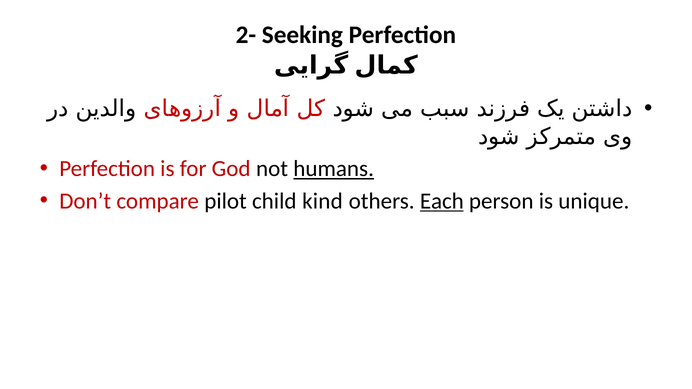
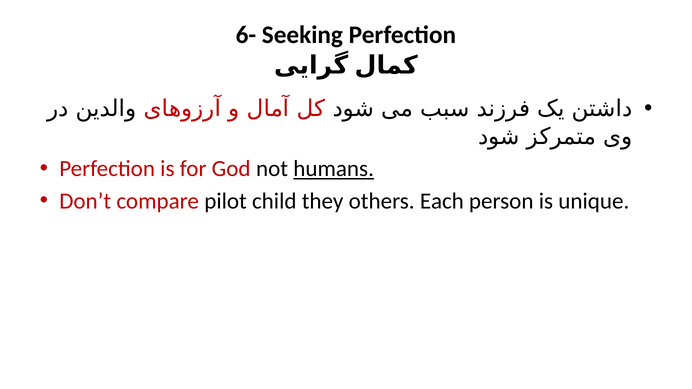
2-: 2- -> 6-
kind: kind -> they
Each underline: present -> none
